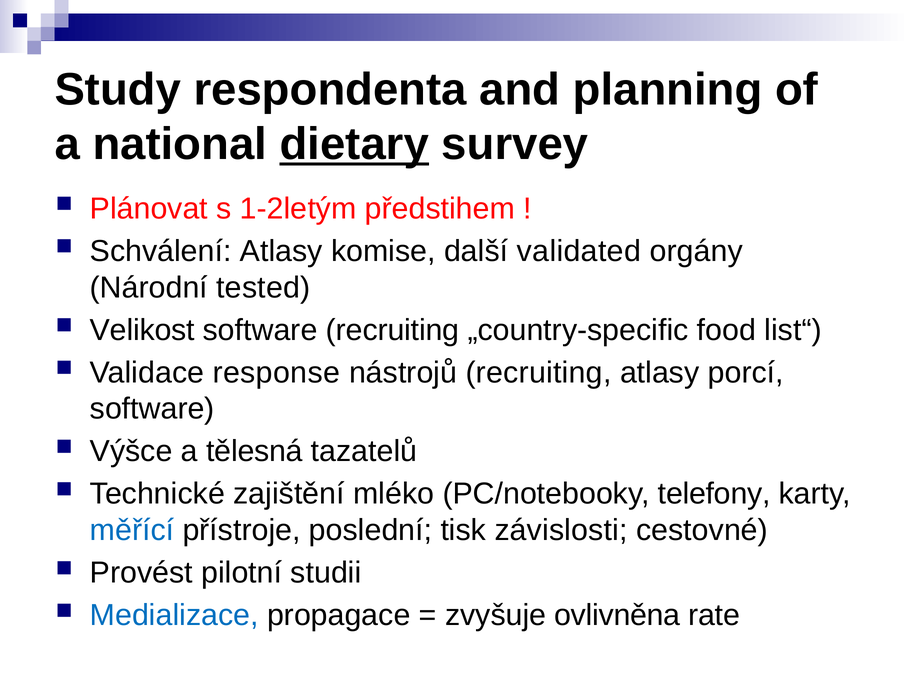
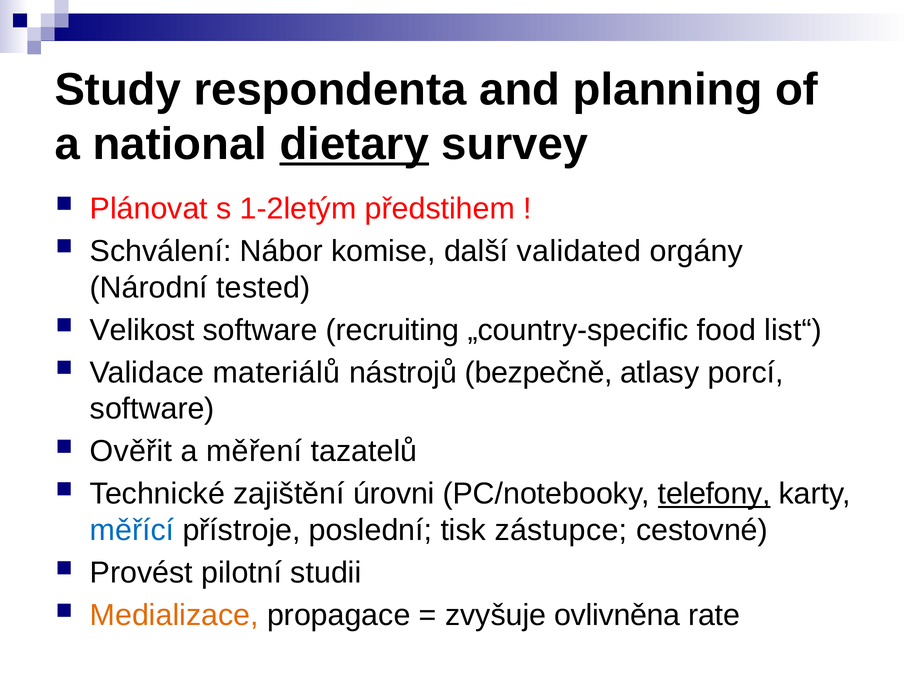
Schválení Atlasy: Atlasy -> Nábor
response: response -> materiálů
nástrojů recruiting: recruiting -> bezpečně
Výšce: Výšce -> Ověřit
tělesná: tělesná -> měření
mléko: mléko -> úrovni
telefony underline: none -> present
závislosti: závislosti -> zástupce
Medializace colour: blue -> orange
